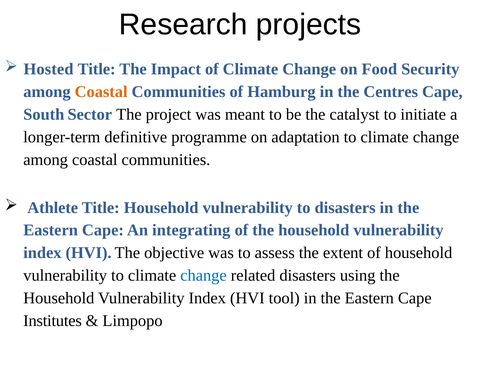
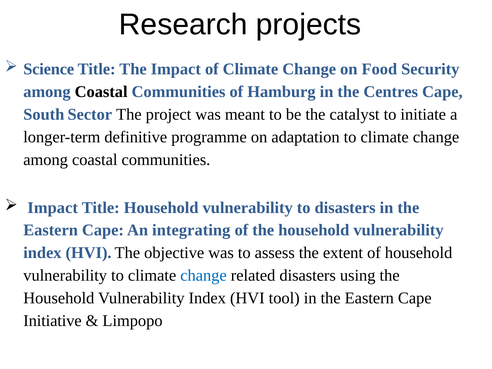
Hosted: Hosted -> Science
Coastal at (101, 92) colour: orange -> black
Athlete at (53, 208): Athlete -> Impact
Institutes: Institutes -> Initiative
